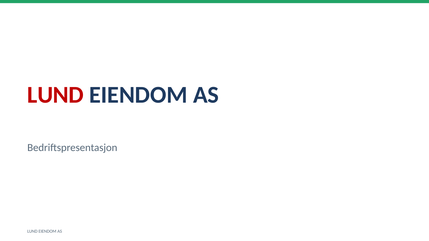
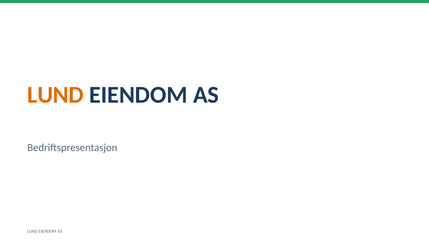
LUND at (56, 95) colour: red -> orange
